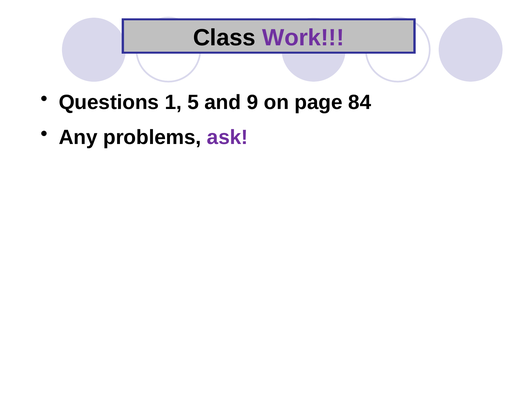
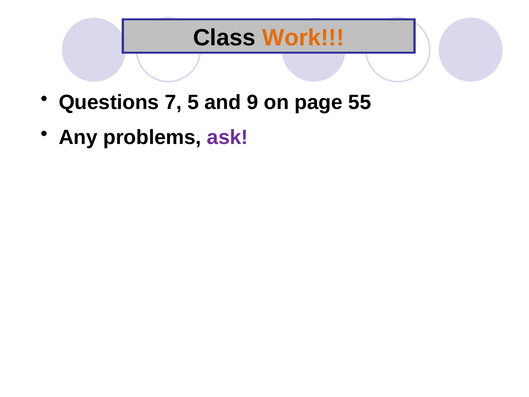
Work colour: purple -> orange
1: 1 -> 7
84: 84 -> 55
